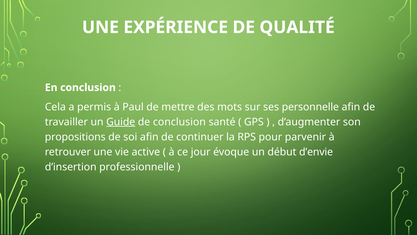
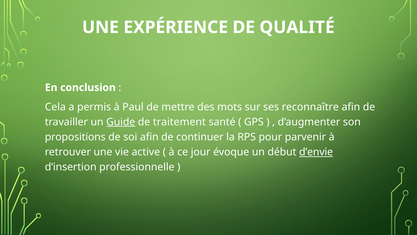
personnelle: personnelle -> reconnaître
de conclusion: conclusion -> traitement
d’envie underline: none -> present
